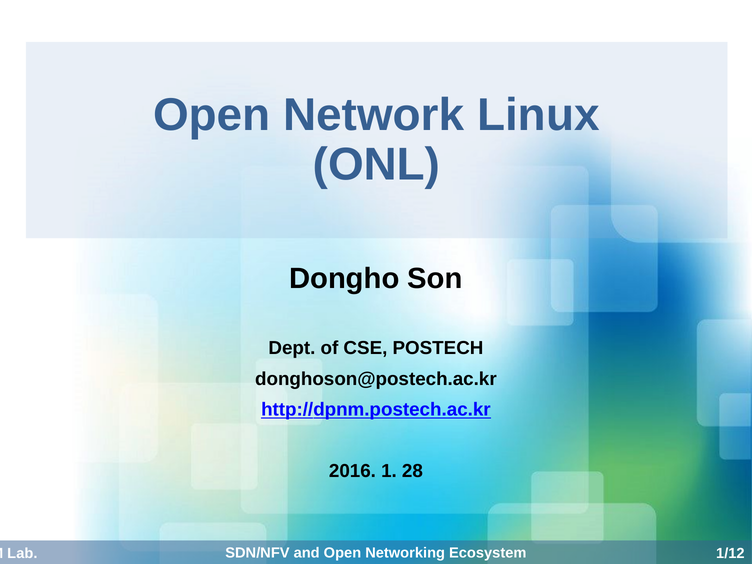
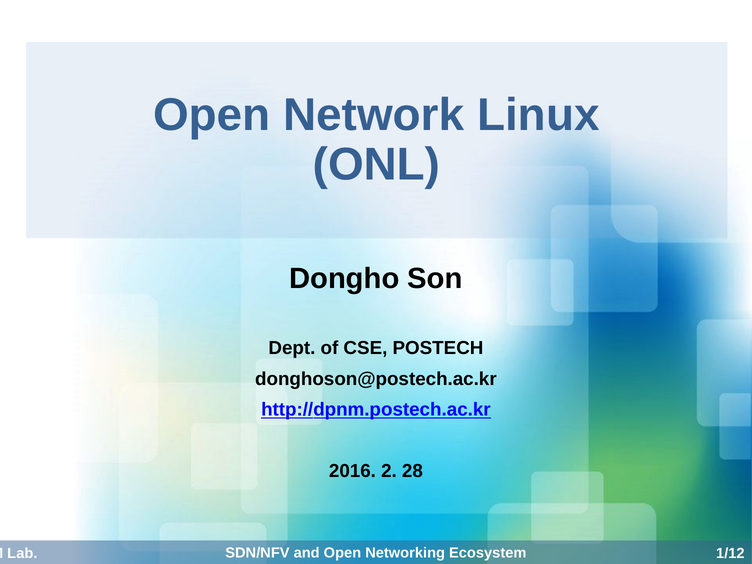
1: 1 -> 2
